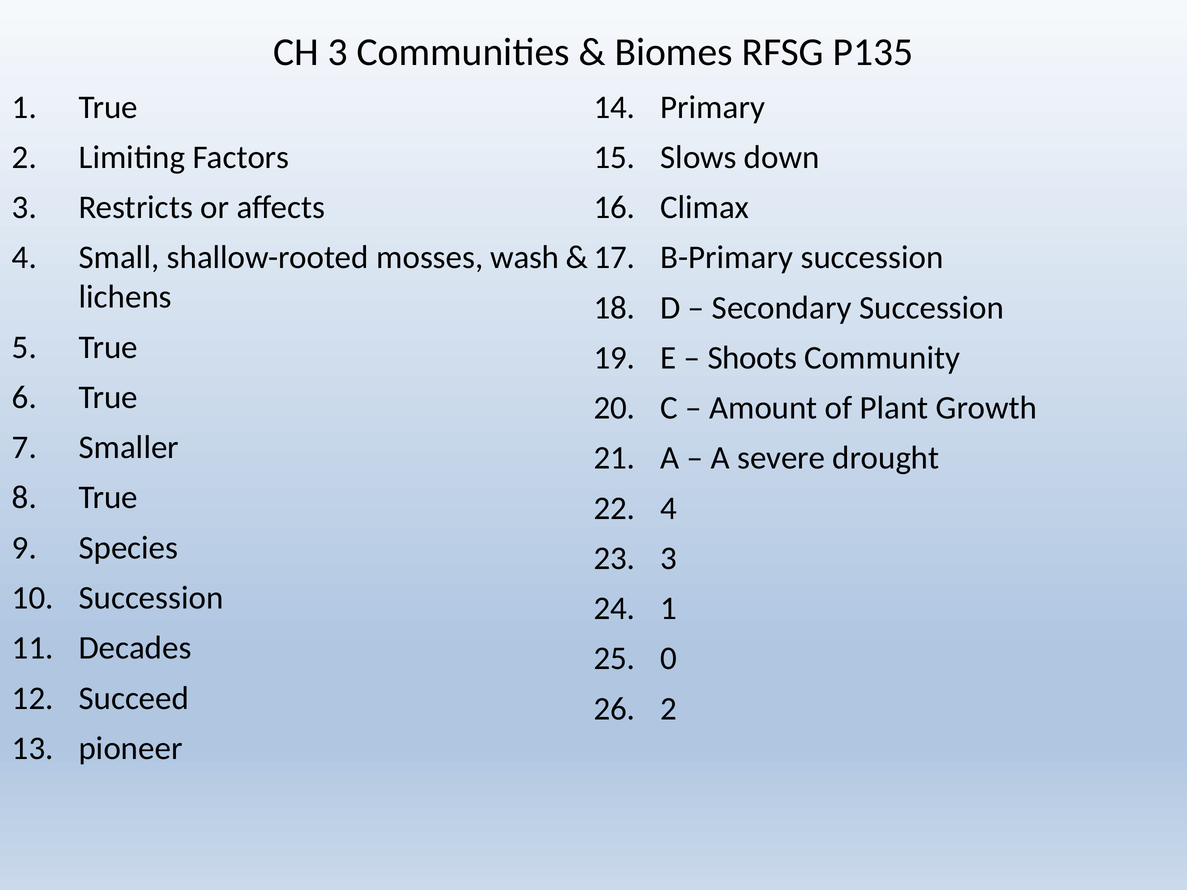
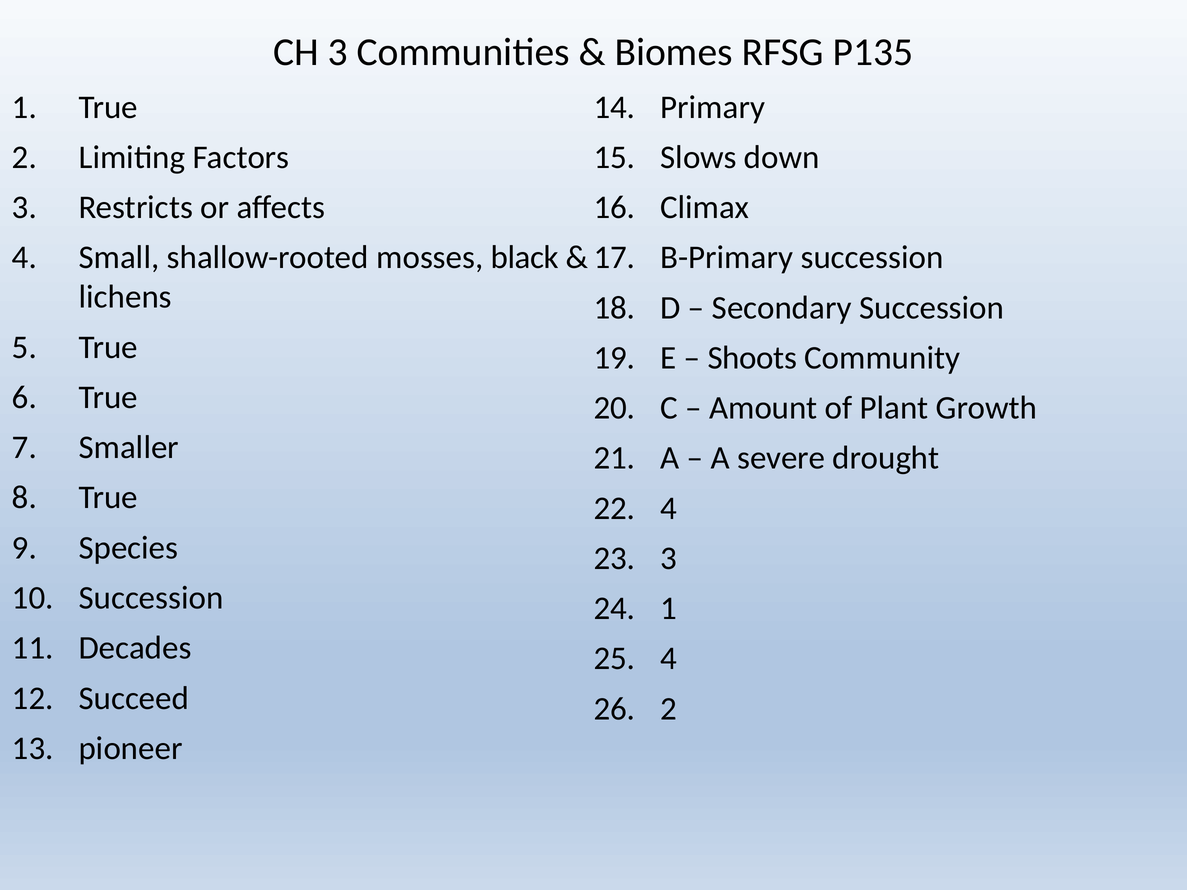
wash: wash -> black
0 at (669, 659): 0 -> 4
